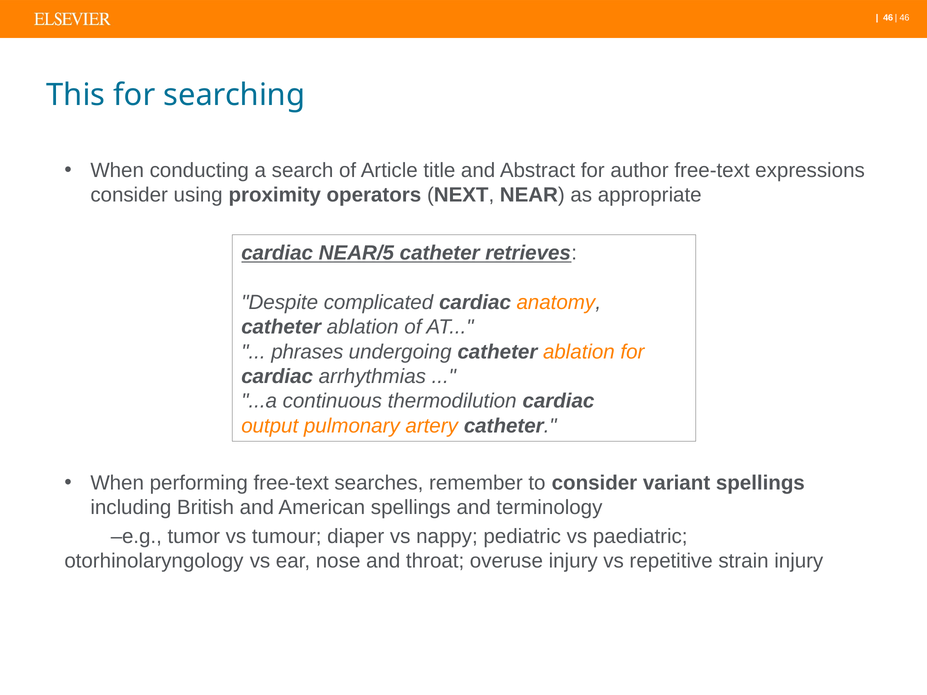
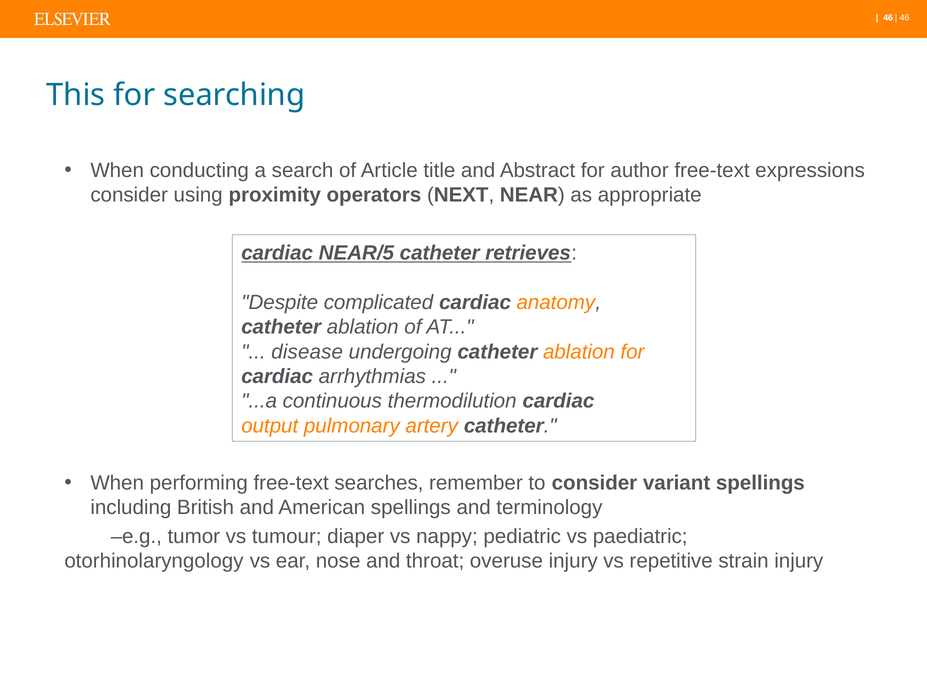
phrases: phrases -> disease
